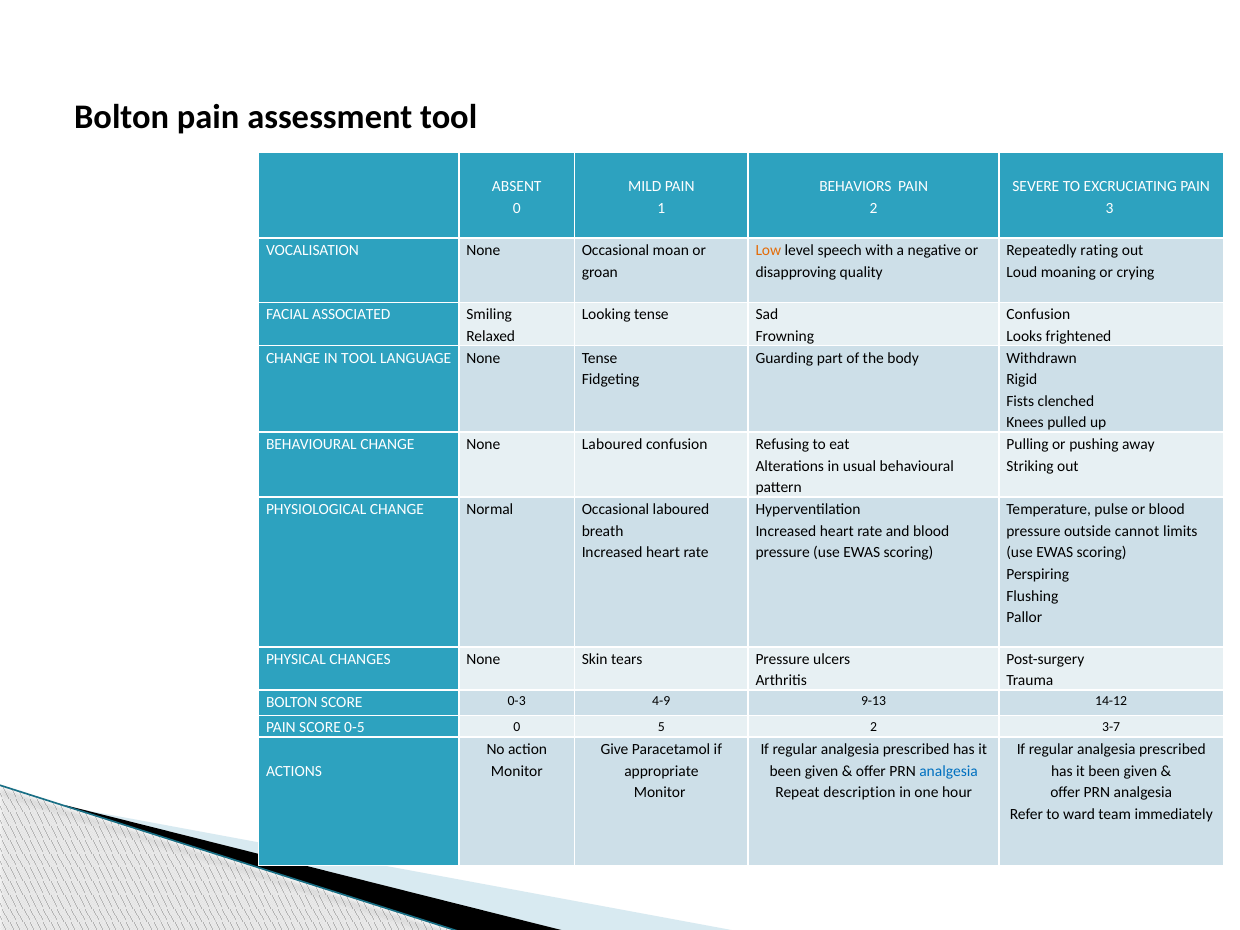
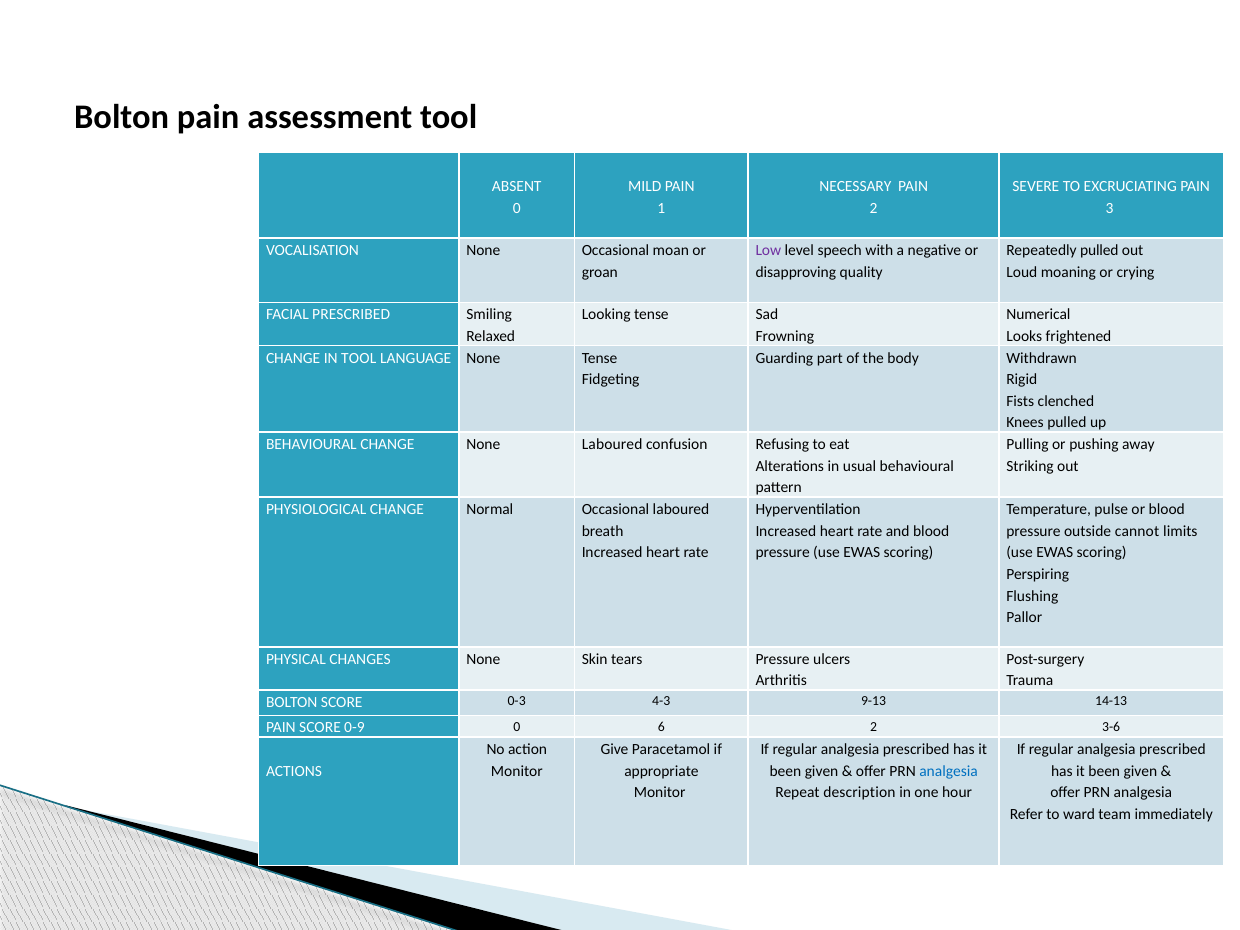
BEHAVIORS: BEHAVIORS -> NECESSARY
Low colour: orange -> purple
Repeatedly rating: rating -> pulled
FACIAL ASSOCIATED: ASSOCIATED -> PRESCRIBED
Confusion at (1038, 315): Confusion -> Numerical
4-9: 4-9 -> 4-3
14-12: 14-12 -> 14-13
0-5: 0-5 -> 0-9
5: 5 -> 6
3-7: 3-7 -> 3-6
